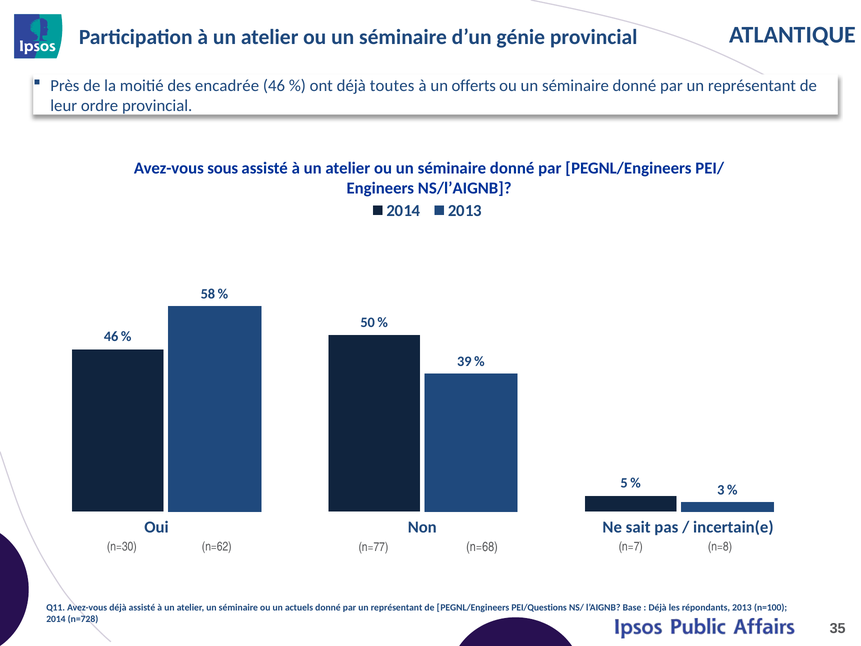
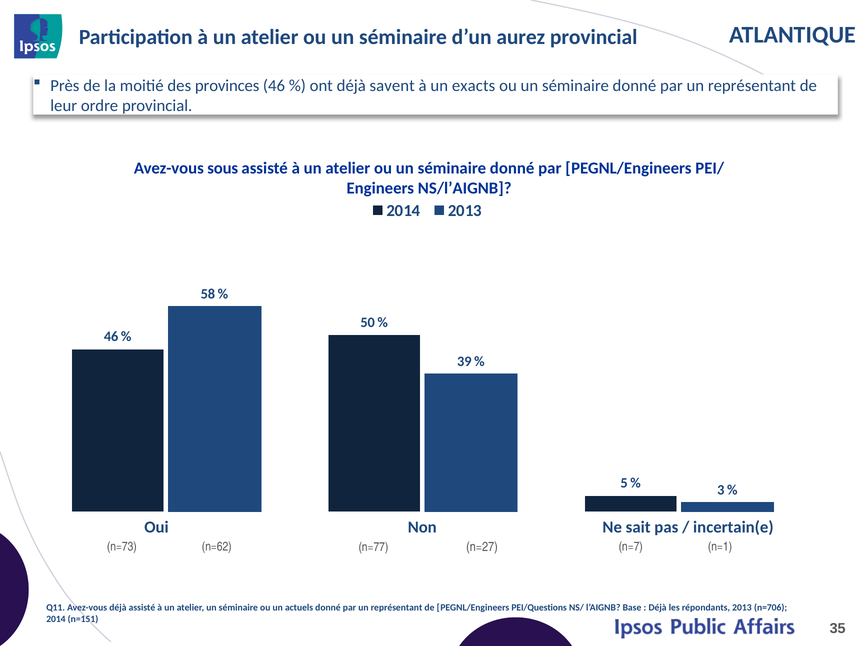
génie: génie -> aurez
encadrée: encadrée -> provinces
toutes: toutes -> savent
offerts: offerts -> exacts
n=30: n=30 -> n=73
n=8: n=8 -> n=1
n=68: n=68 -> n=27
n=100: n=100 -> n=706
n=728: n=728 -> n=151
